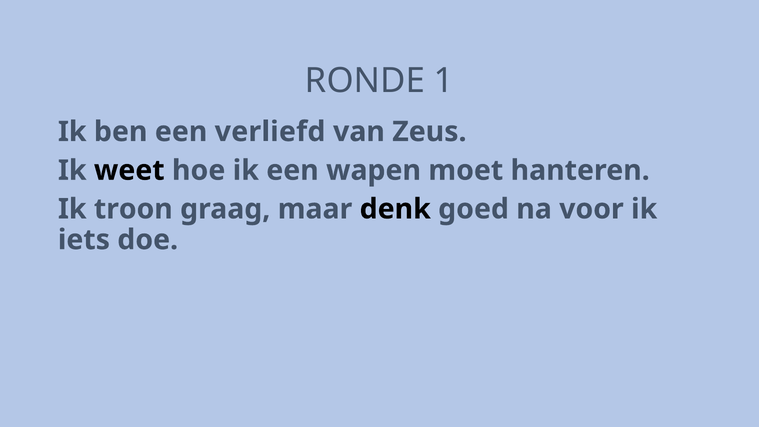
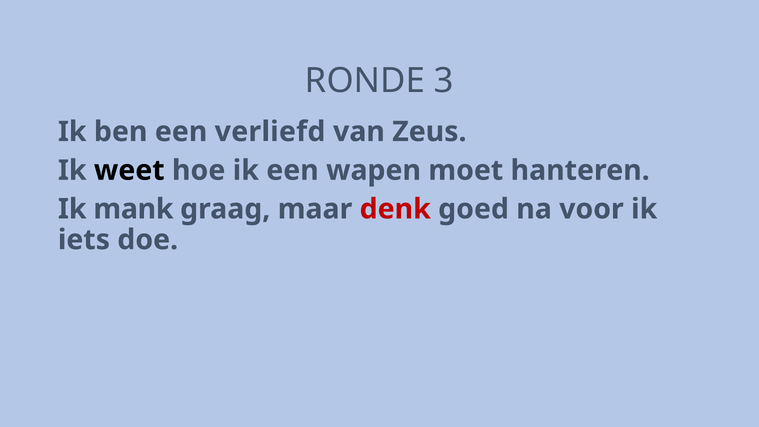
1: 1 -> 3
troon: troon -> mank
denk colour: black -> red
